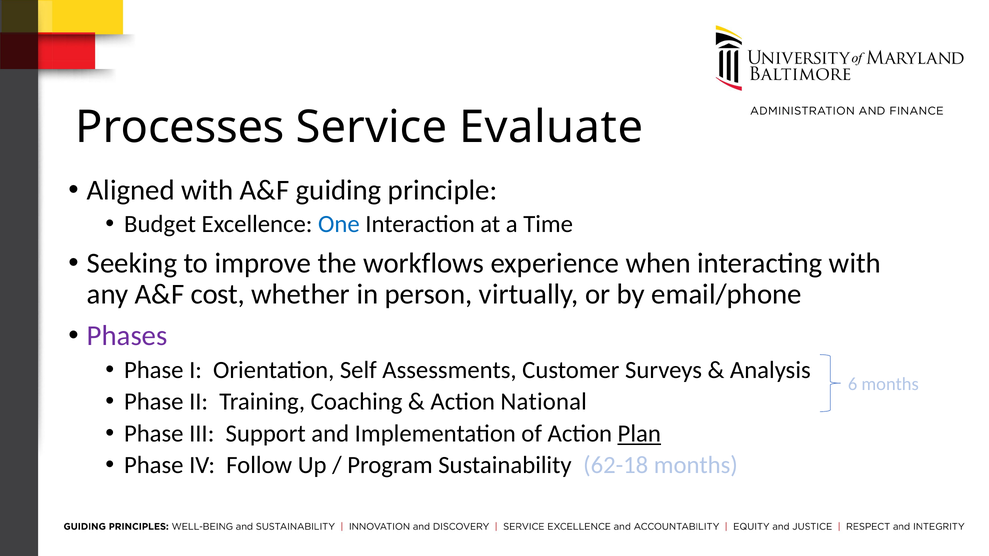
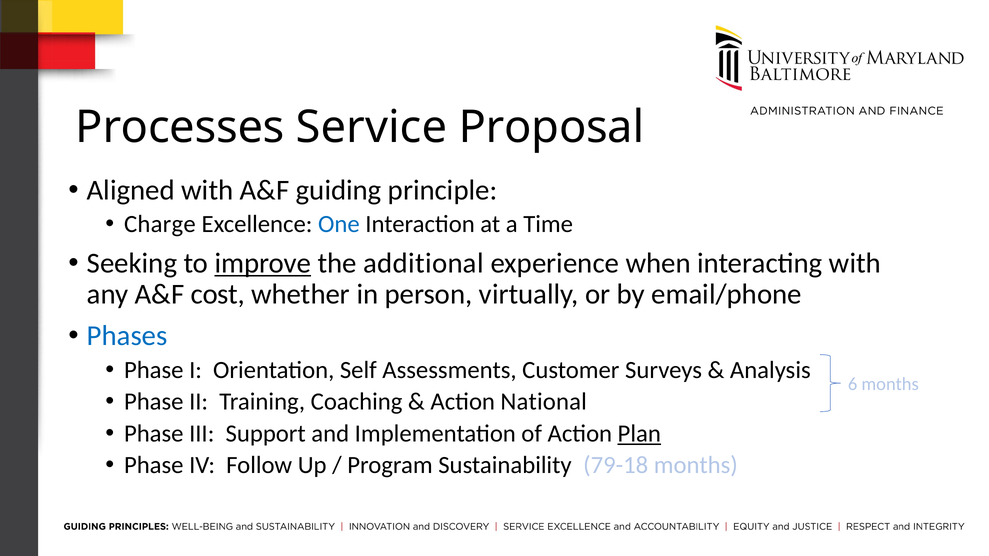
Evaluate: Evaluate -> Proposal
Budget: Budget -> Charge
improve underline: none -> present
workflows: workflows -> additional
Phases colour: purple -> blue
62-18: 62-18 -> 79-18
